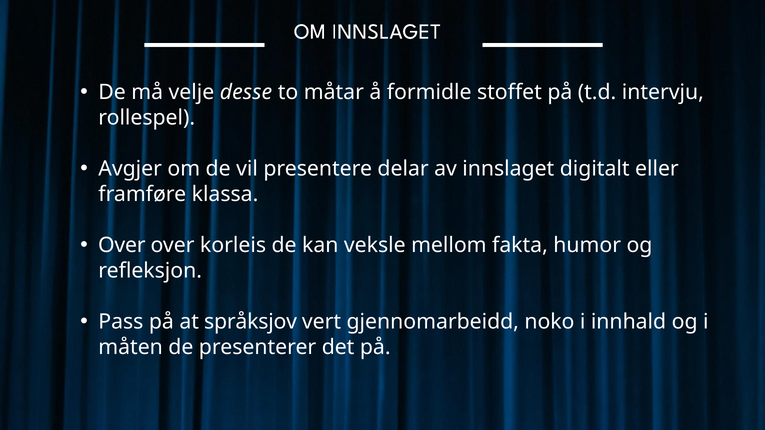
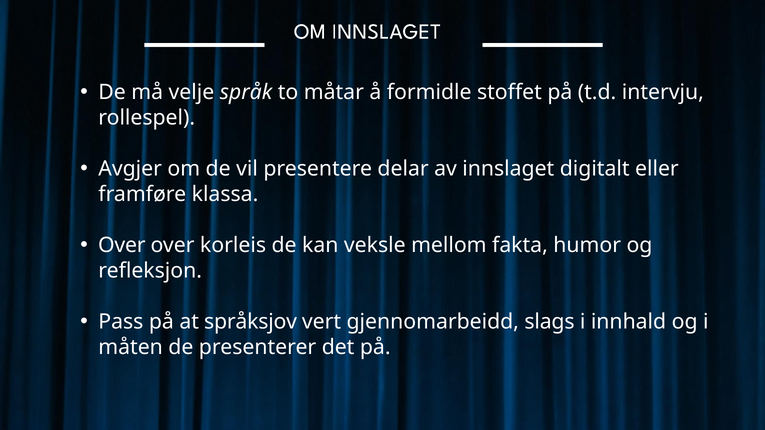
desse: desse -> språk
noko: noko -> slags
